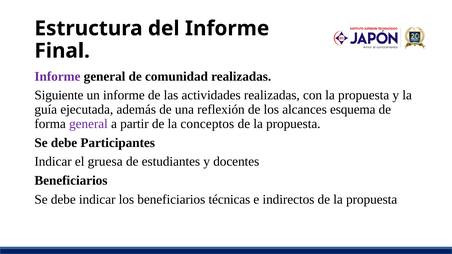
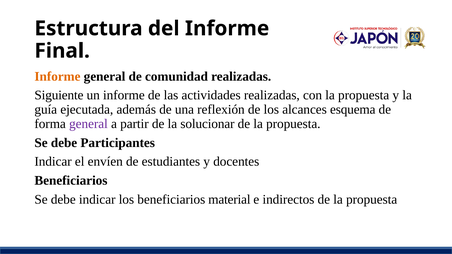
Informe at (57, 76) colour: purple -> orange
conceptos: conceptos -> solucionar
gruesa: gruesa -> envíen
técnicas: técnicas -> material
